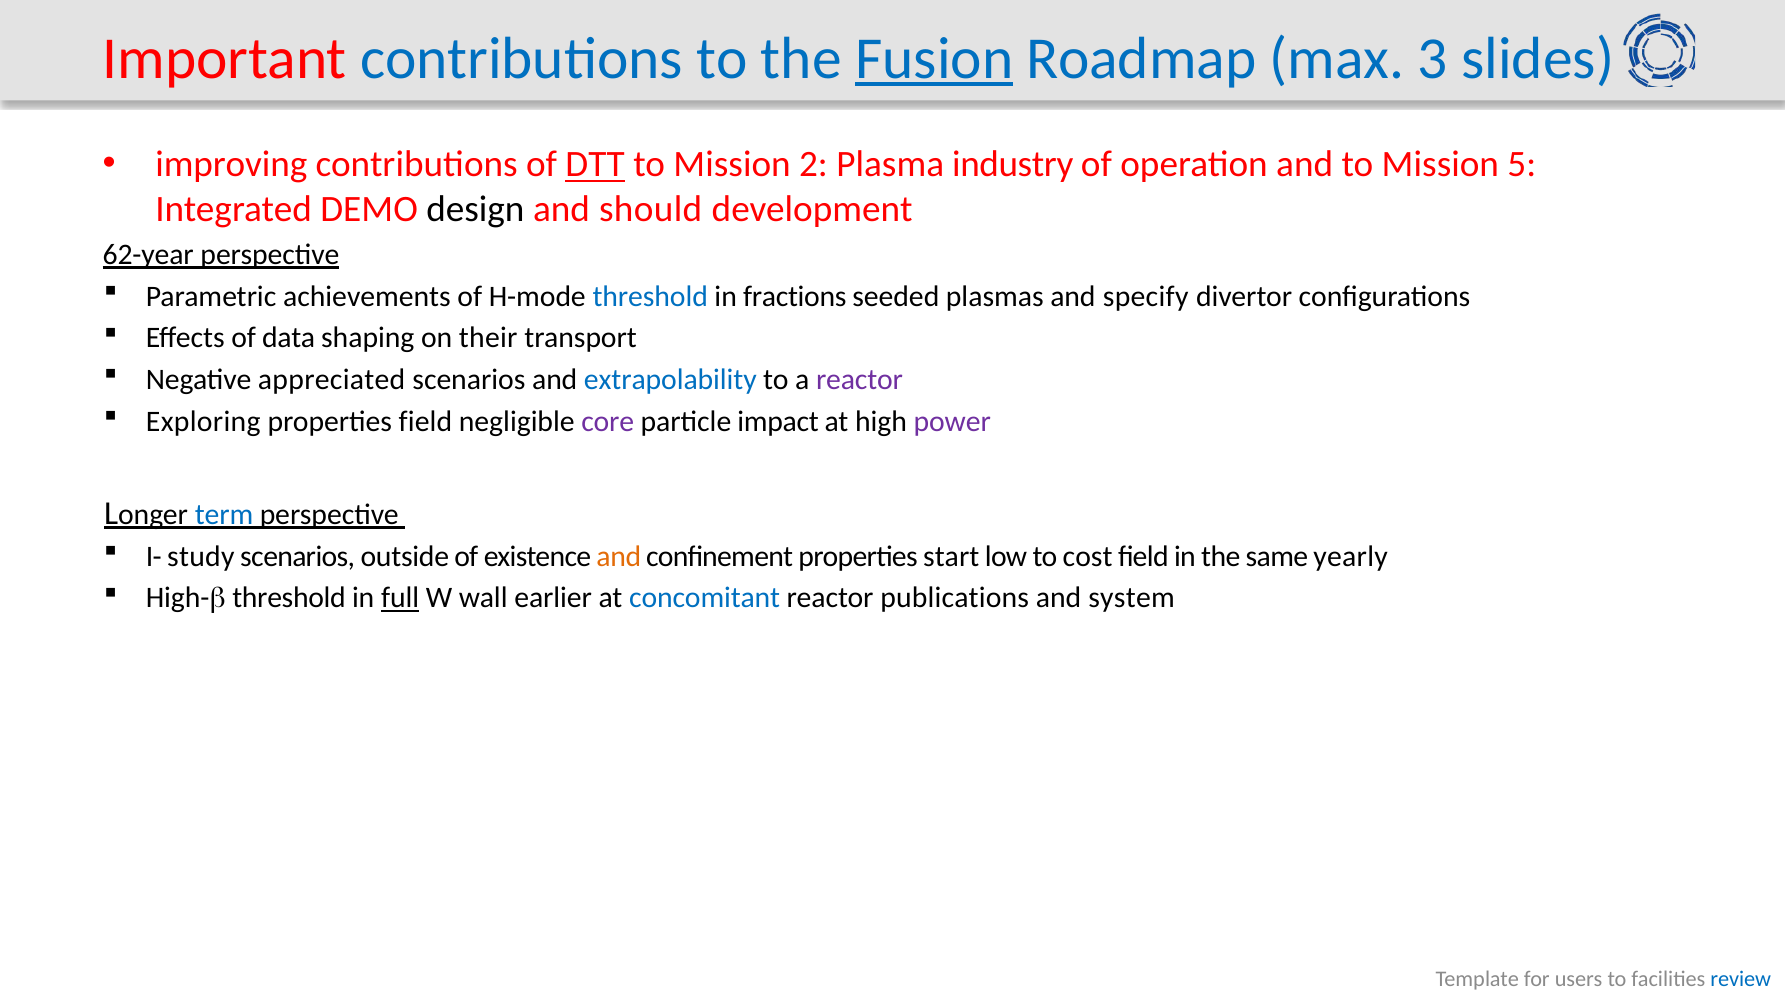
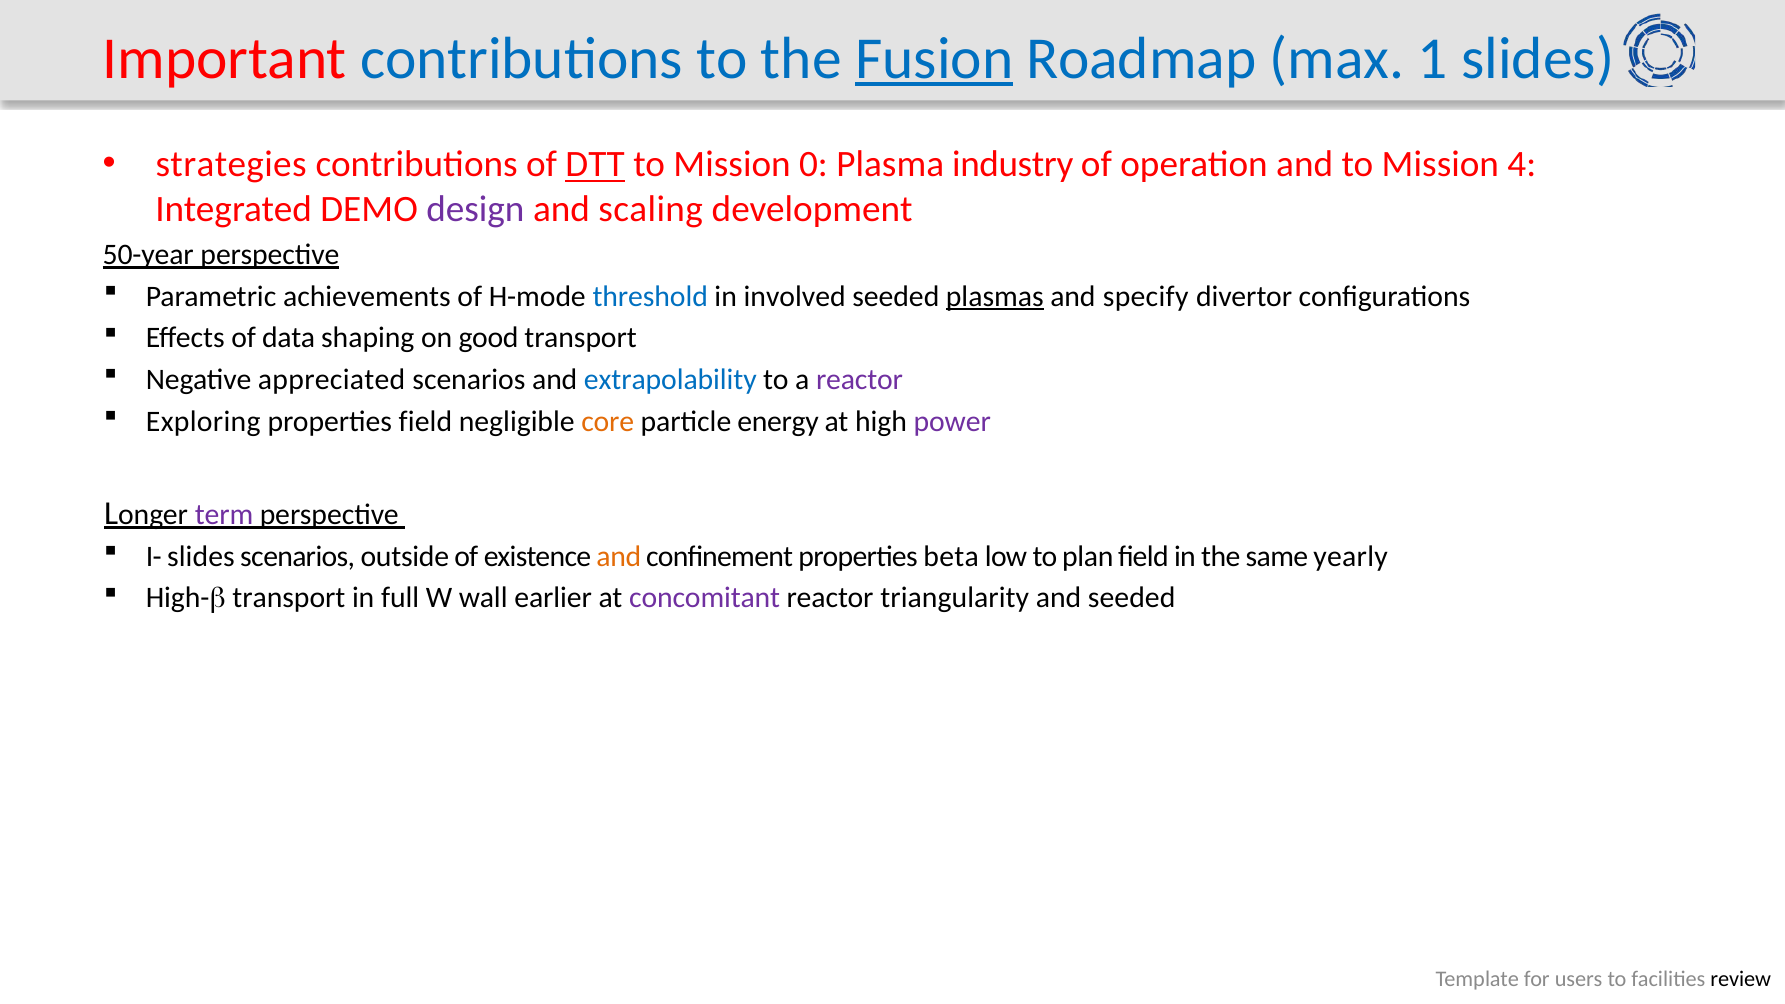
3: 3 -> 1
improving: improving -> strategies
2: 2 -> 0
5: 5 -> 4
design colour: black -> purple
should: should -> scaling
62-year: 62-year -> 50-year
fractions: fractions -> involved
plasmas underline: none -> present
their: their -> good
core colour: purple -> orange
impact: impact -> energy
term colour: blue -> purple
I- study: study -> slides
start: start -> beta
cost: cost -> plan
High-b threshold: threshold -> transport
full underline: present -> none
concomitant colour: blue -> purple
publications: publications -> triangularity
and system: system -> seeded
review colour: blue -> black
